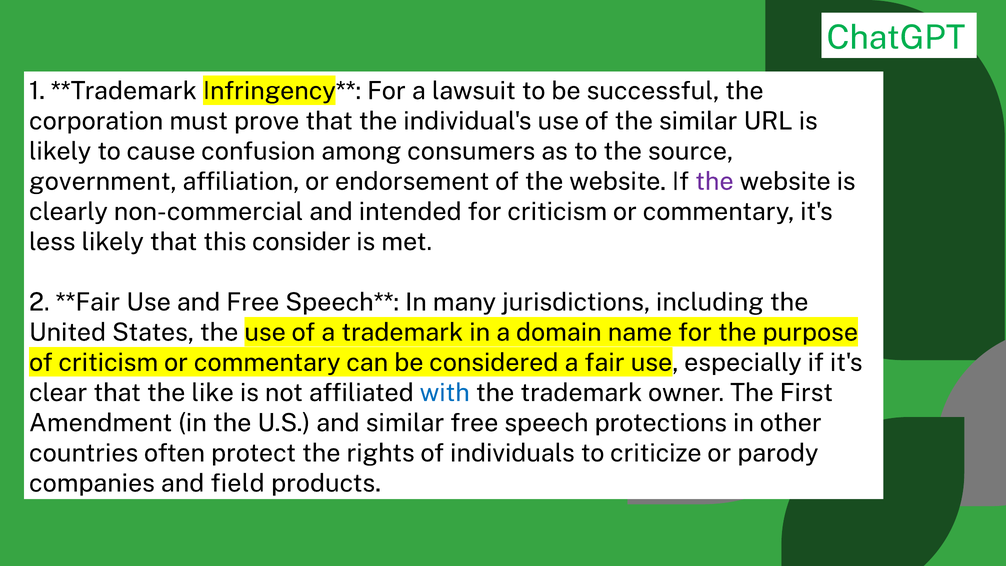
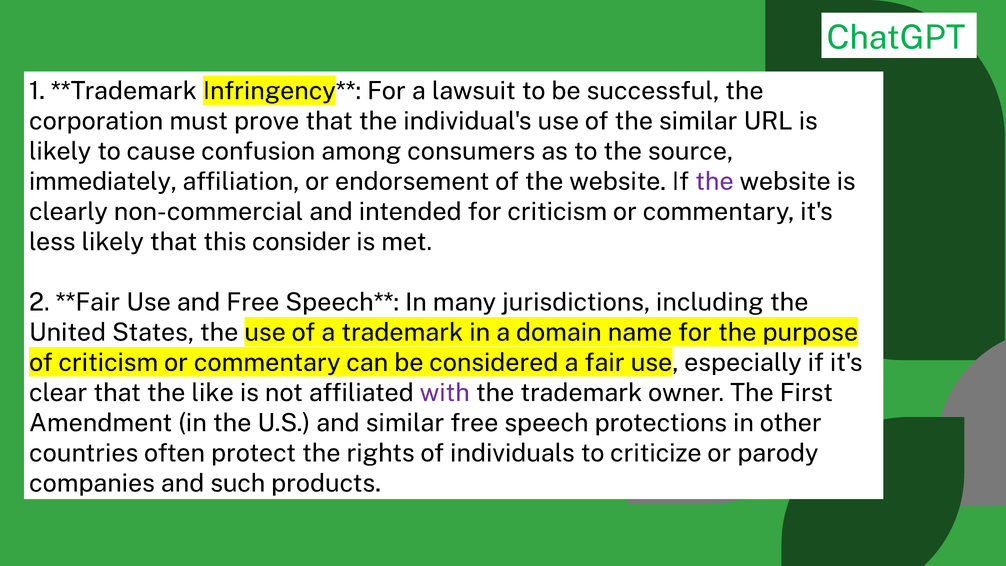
government: government -> immediately
with colour: blue -> purple
field: field -> such
